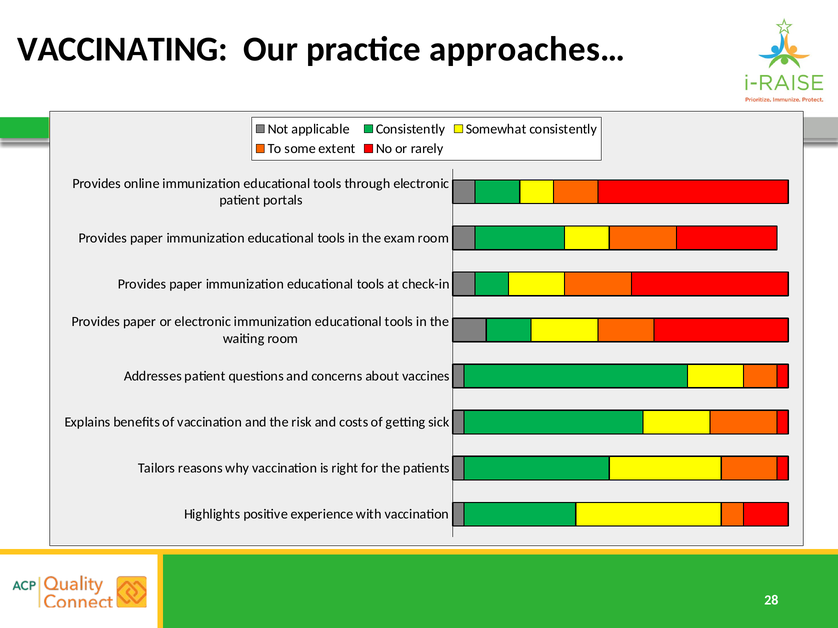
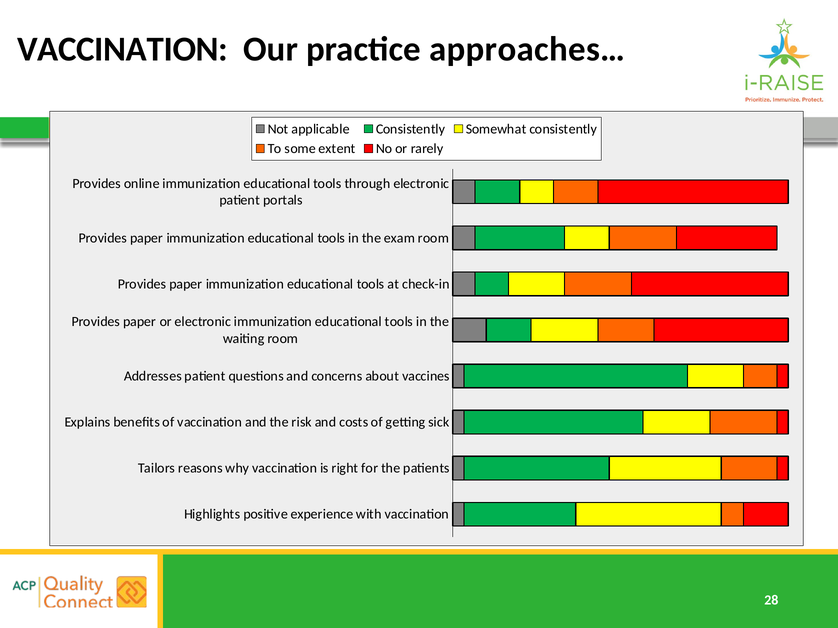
VACCINATING at (123, 49): VACCINATING -> VACCINATION
